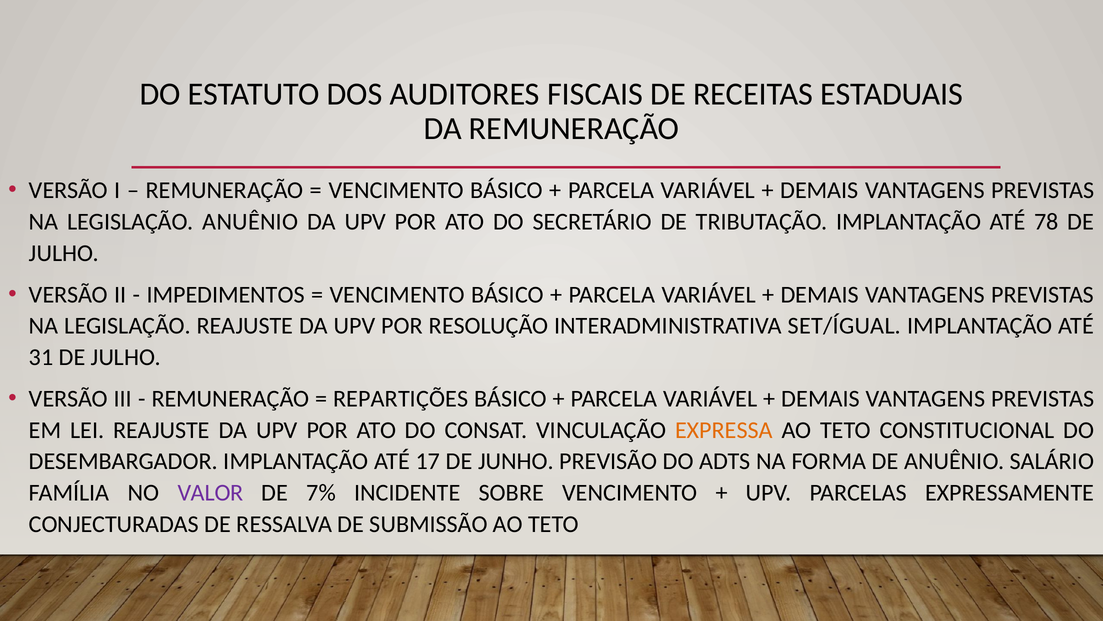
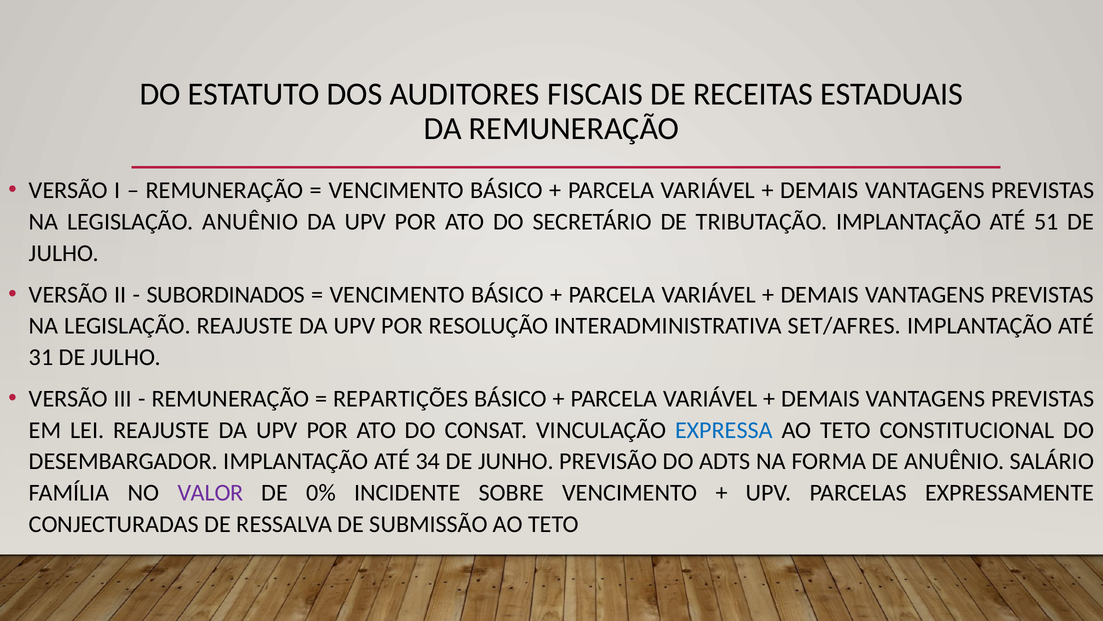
78: 78 -> 51
IMPEDIMENTOS: IMPEDIMENTOS -> SUBORDINADOS
SET/ÍGUAL: SET/ÍGUAL -> SET/AFRES
EXPRESSA colour: orange -> blue
17: 17 -> 34
7%: 7% -> 0%
